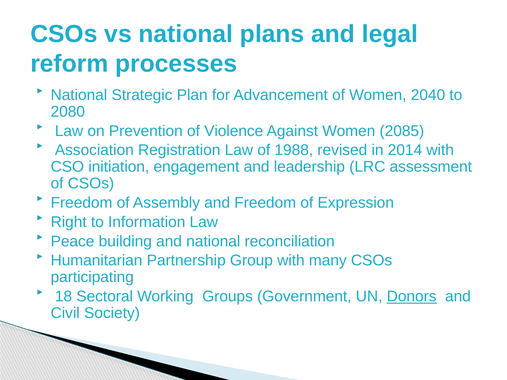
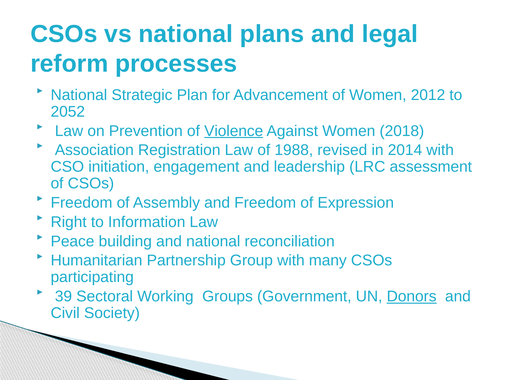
2040: 2040 -> 2012
2080: 2080 -> 2052
Violence underline: none -> present
2085: 2085 -> 2018
18: 18 -> 39
